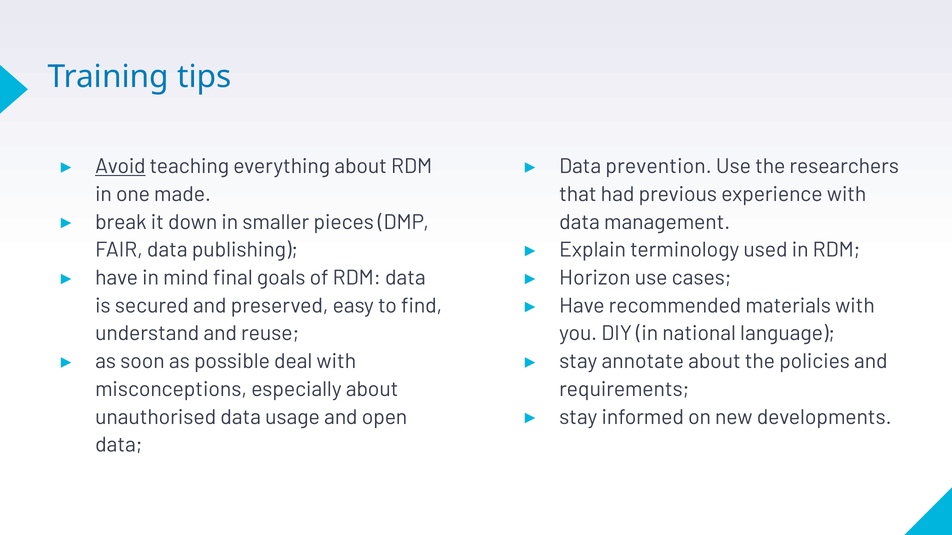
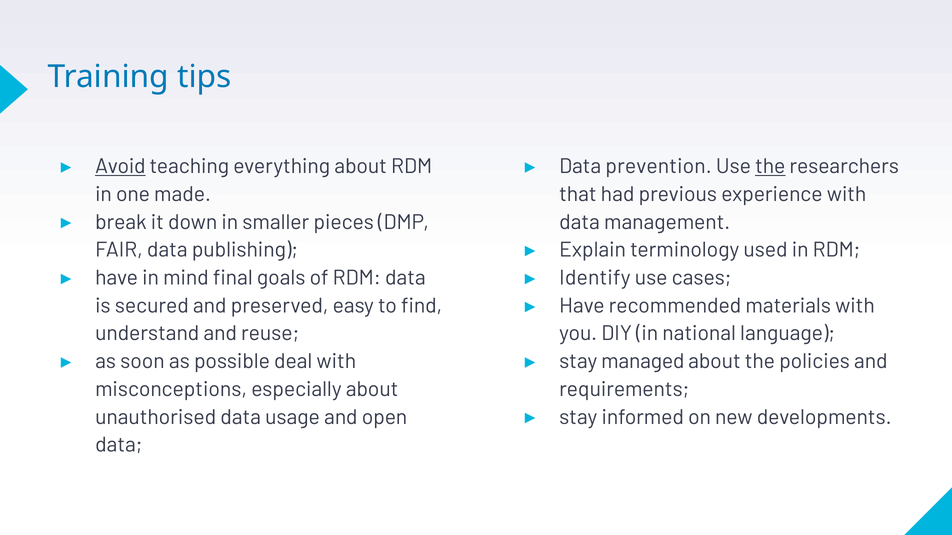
the at (770, 166) underline: none -> present
Horizon: Horizon -> Identify
annotate: annotate -> managed
